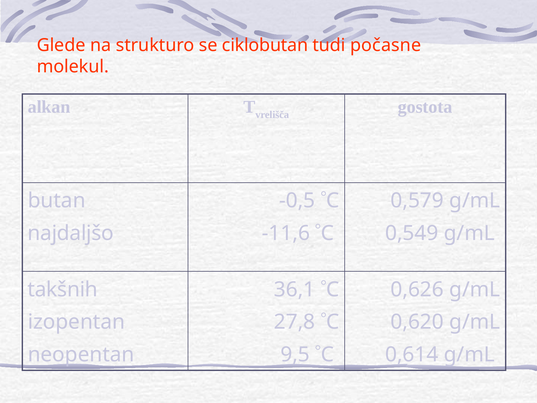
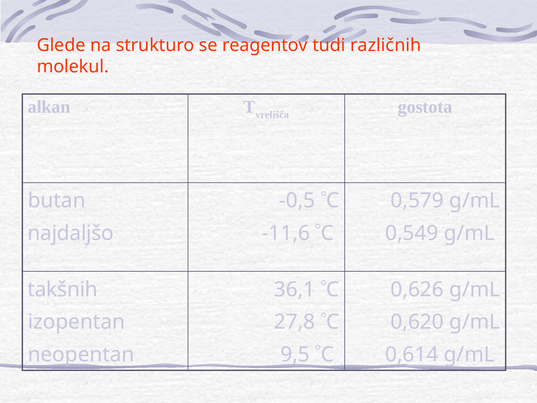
ciklobutan: ciklobutan -> reagentov
počasne: počasne -> različnih
